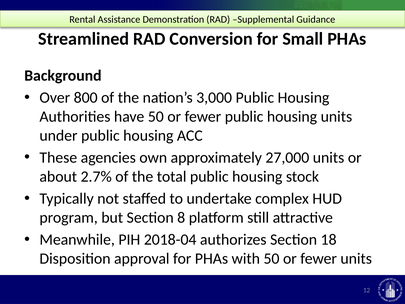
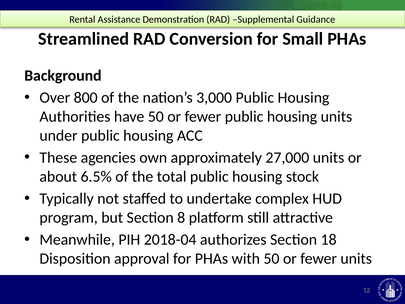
2.7%: 2.7% -> 6.5%
